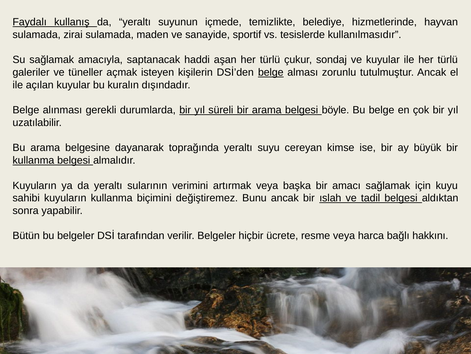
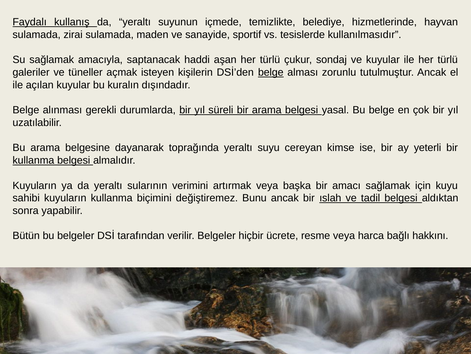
böyle: böyle -> yasal
büyük: büyük -> yeterli
